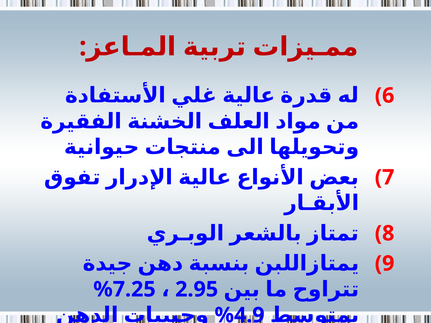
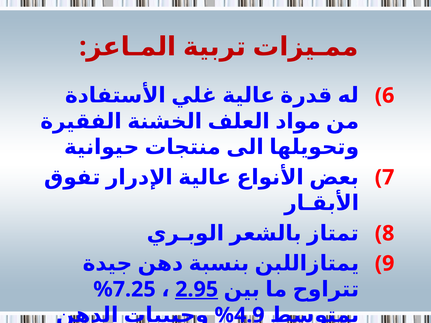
2.95 underline: none -> present
